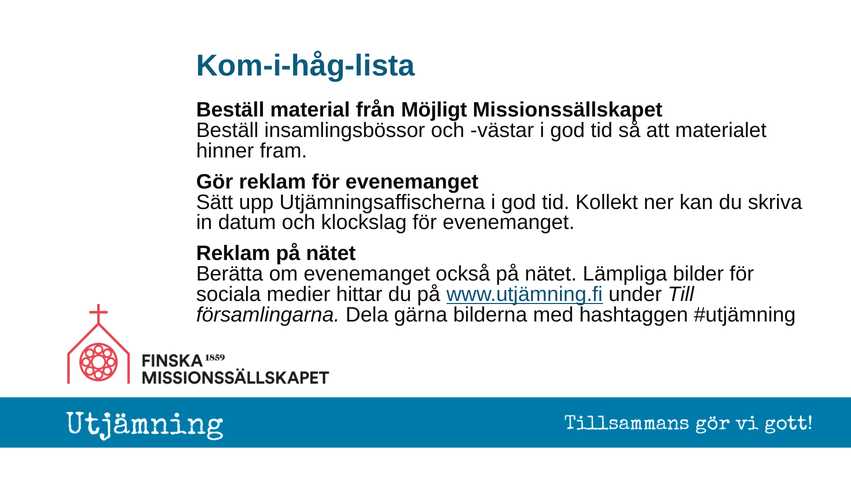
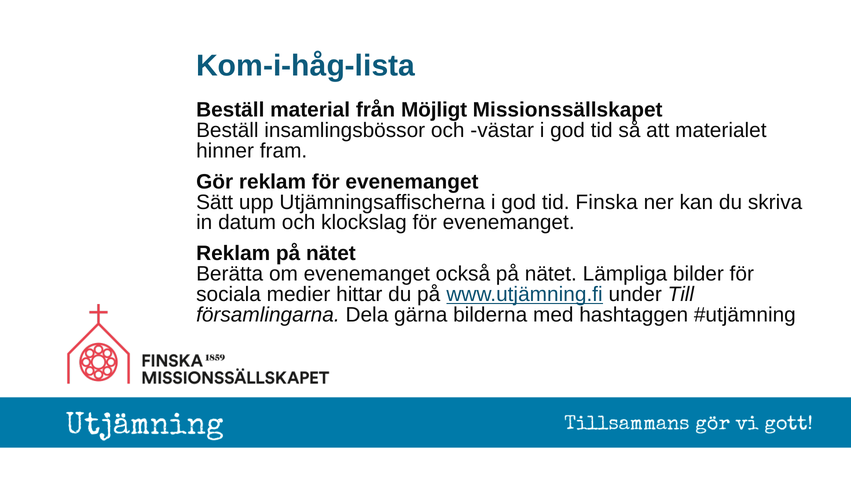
Kollekt: Kollekt -> Finska
